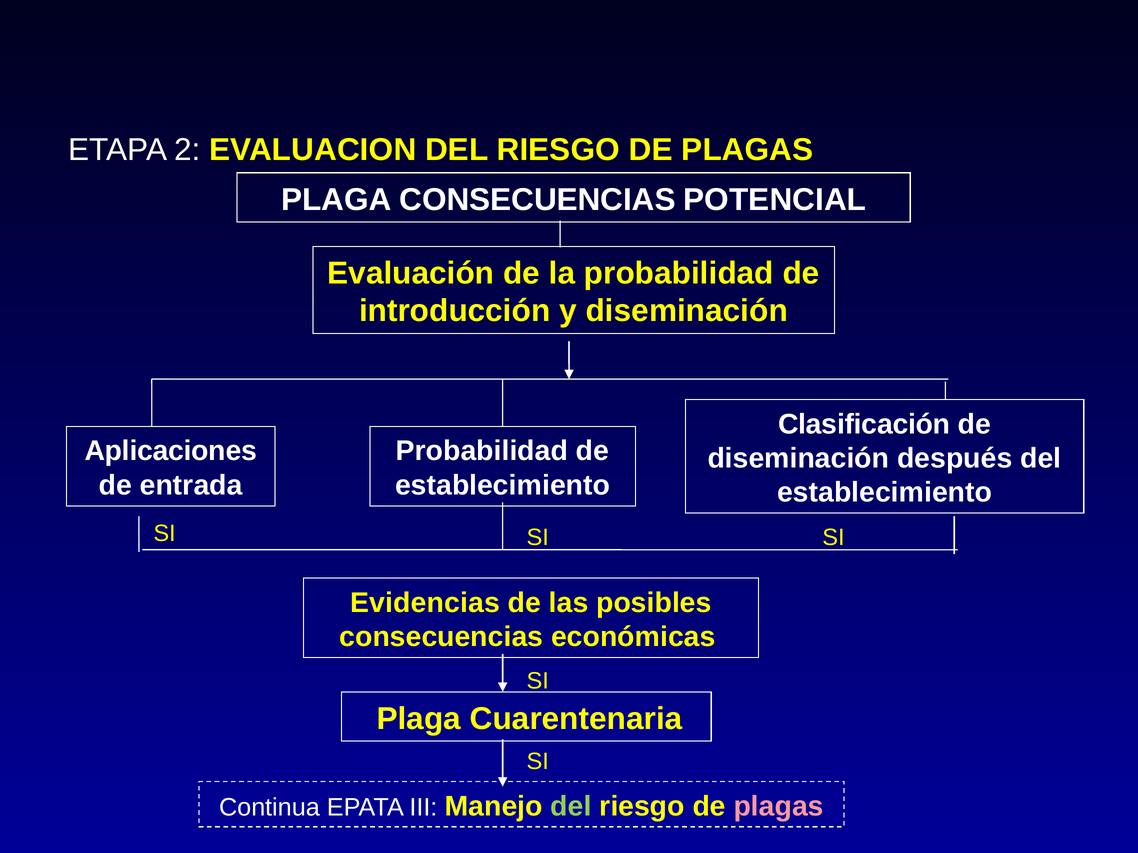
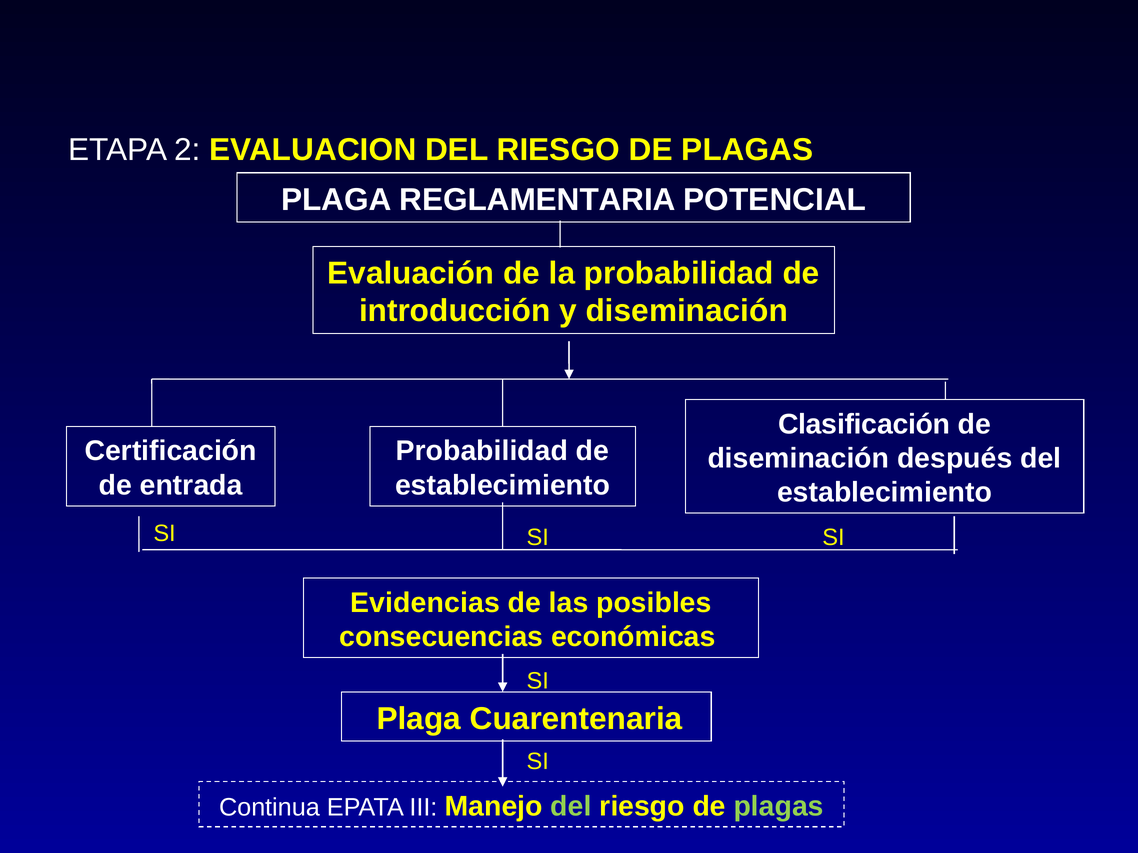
PLAGA CONSECUENCIAS: CONSECUENCIAS -> REGLAMENTARIA
Aplicaciones: Aplicaciones -> Certificación
plagas at (779, 807) colour: pink -> light green
